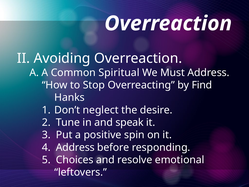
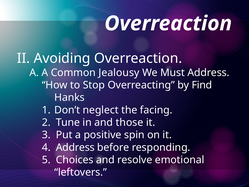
Spiritual: Spiritual -> Jealousy
desire: desire -> facing
speak: speak -> those
